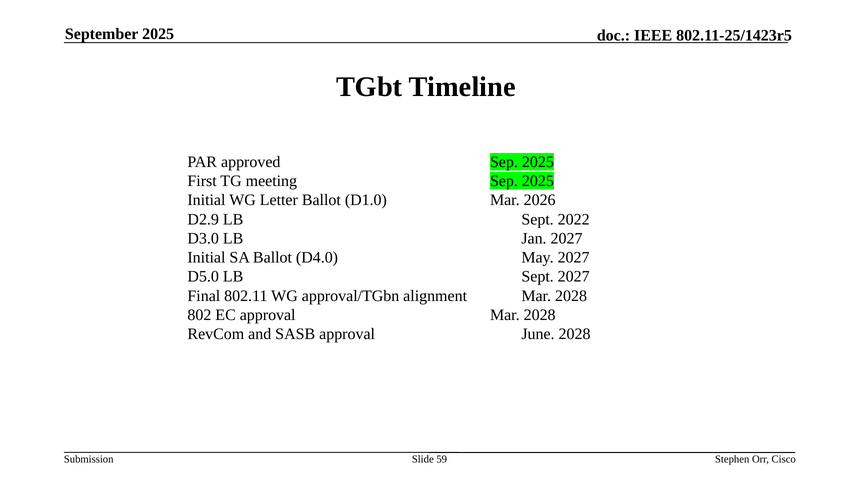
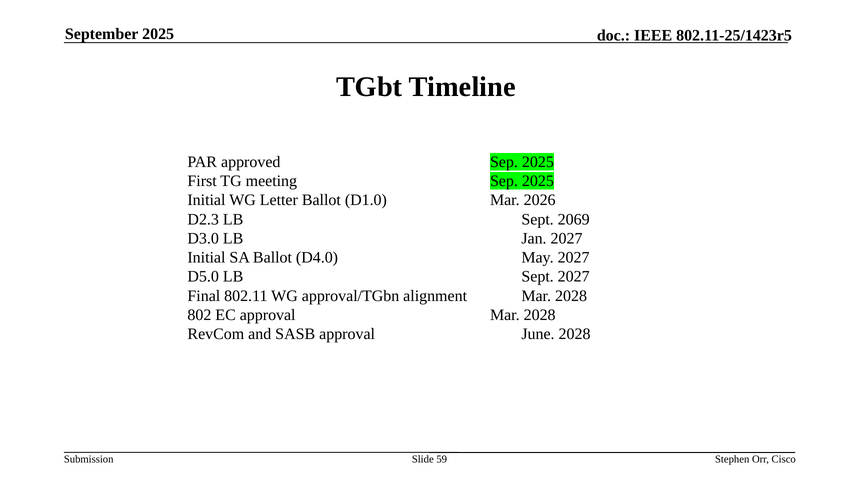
D2.9: D2.9 -> D2.3
2022: 2022 -> 2069
